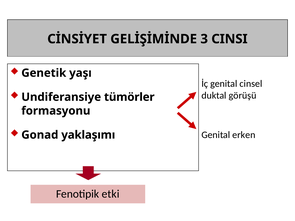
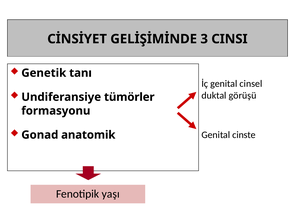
yaşı: yaşı -> tanı
yaklaşımı: yaklaşımı -> anatomik
erken: erken -> cinste
etki: etki -> yaşı
